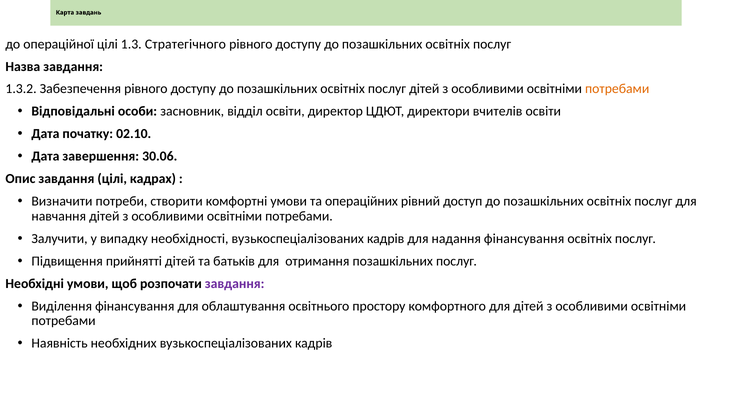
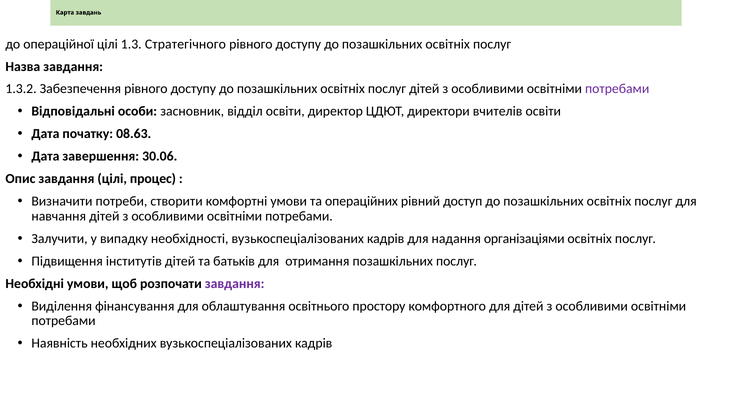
потребами at (617, 89) colour: orange -> purple
02.10: 02.10 -> 08.63
кадрах: кадрах -> процес
надання фінансування: фінансування -> організаціями
прийнятті: прийнятті -> інститутів
